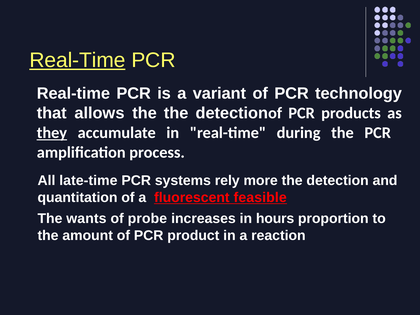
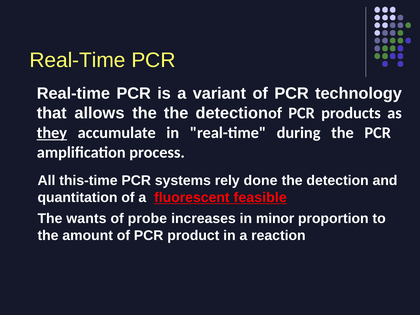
Real-Time at (78, 60) underline: present -> none
late-time: late-time -> this-time
more: more -> done
hours: hours -> minor
